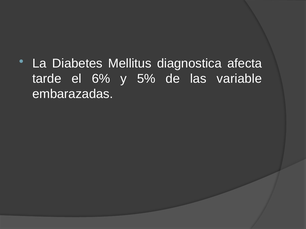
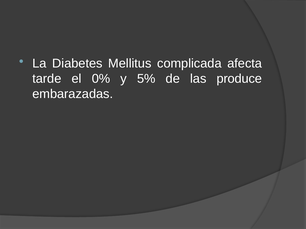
diagnostica: diagnostica -> complicada
6%: 6% -> 0%
variable: variable -> produce
